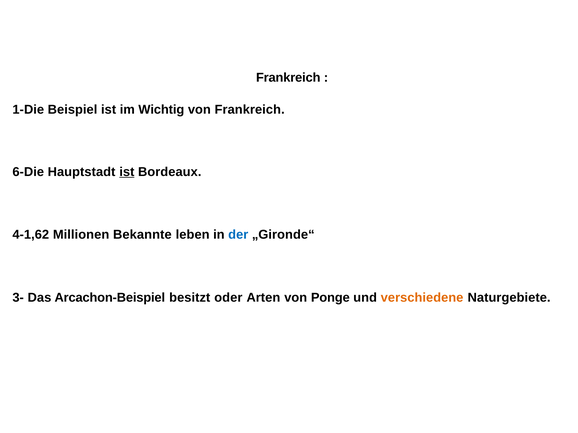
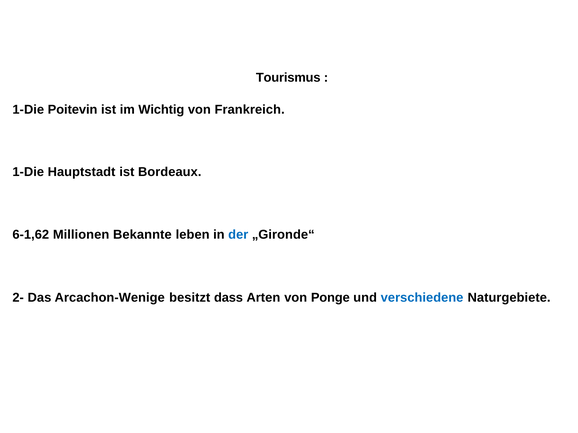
Frankreich at (288, 78): Frankreich -> Tourismus
Beispiel: Beispiel -> Poitevin
6-Die at (28, 172): 6-Die -> 1-Die
ist at (127, 172) underline: present -> none
4-1,62: 4-1,62 -> 6-1,62
3-: 3- -> 2-
Arcachon-Beispiel: Arcachon-Beispiel -> Arcachon-Wenige
oder: oder -> dass
verschiedene colour: orange -> blue
